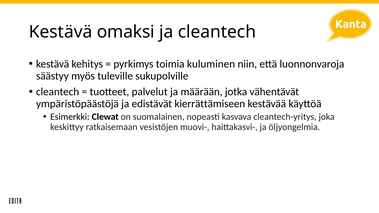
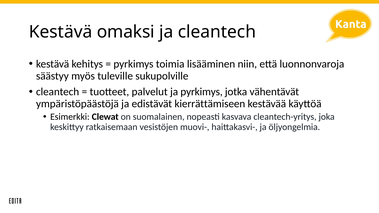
kuluminen: kuluminen -> lisääminen
ja määrään: määrään -> pyrkimys
